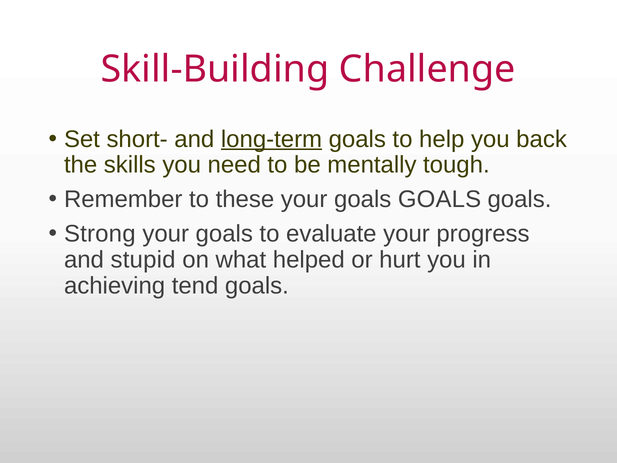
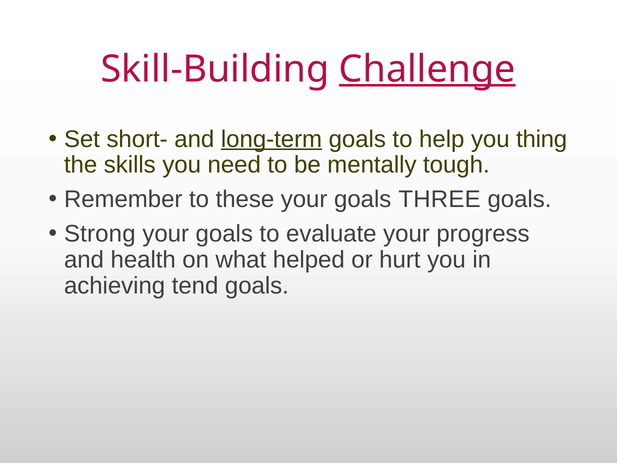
Challenge underline: none -> present
back: back -> thing
your goals GOALS: GOALS -> THREE
stupid: stupid -> health
